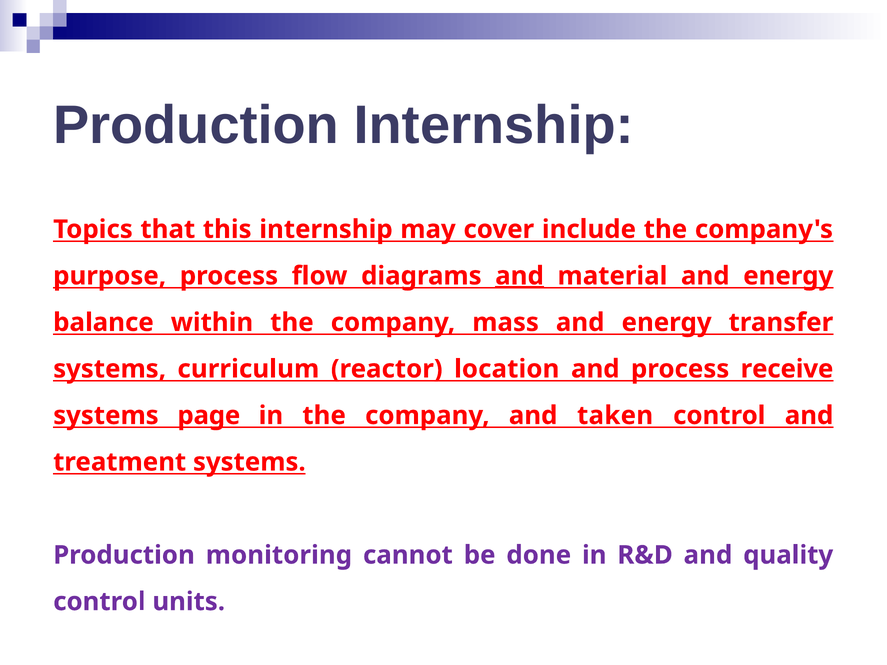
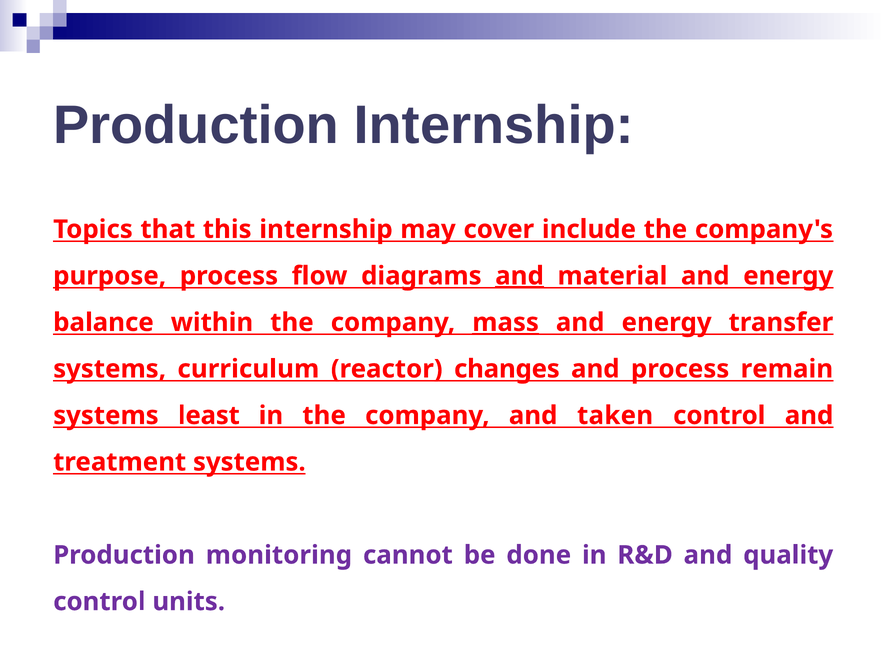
mass underline: none -> present
location: location -> changes
receive: receive -> remain
page: page -> least
